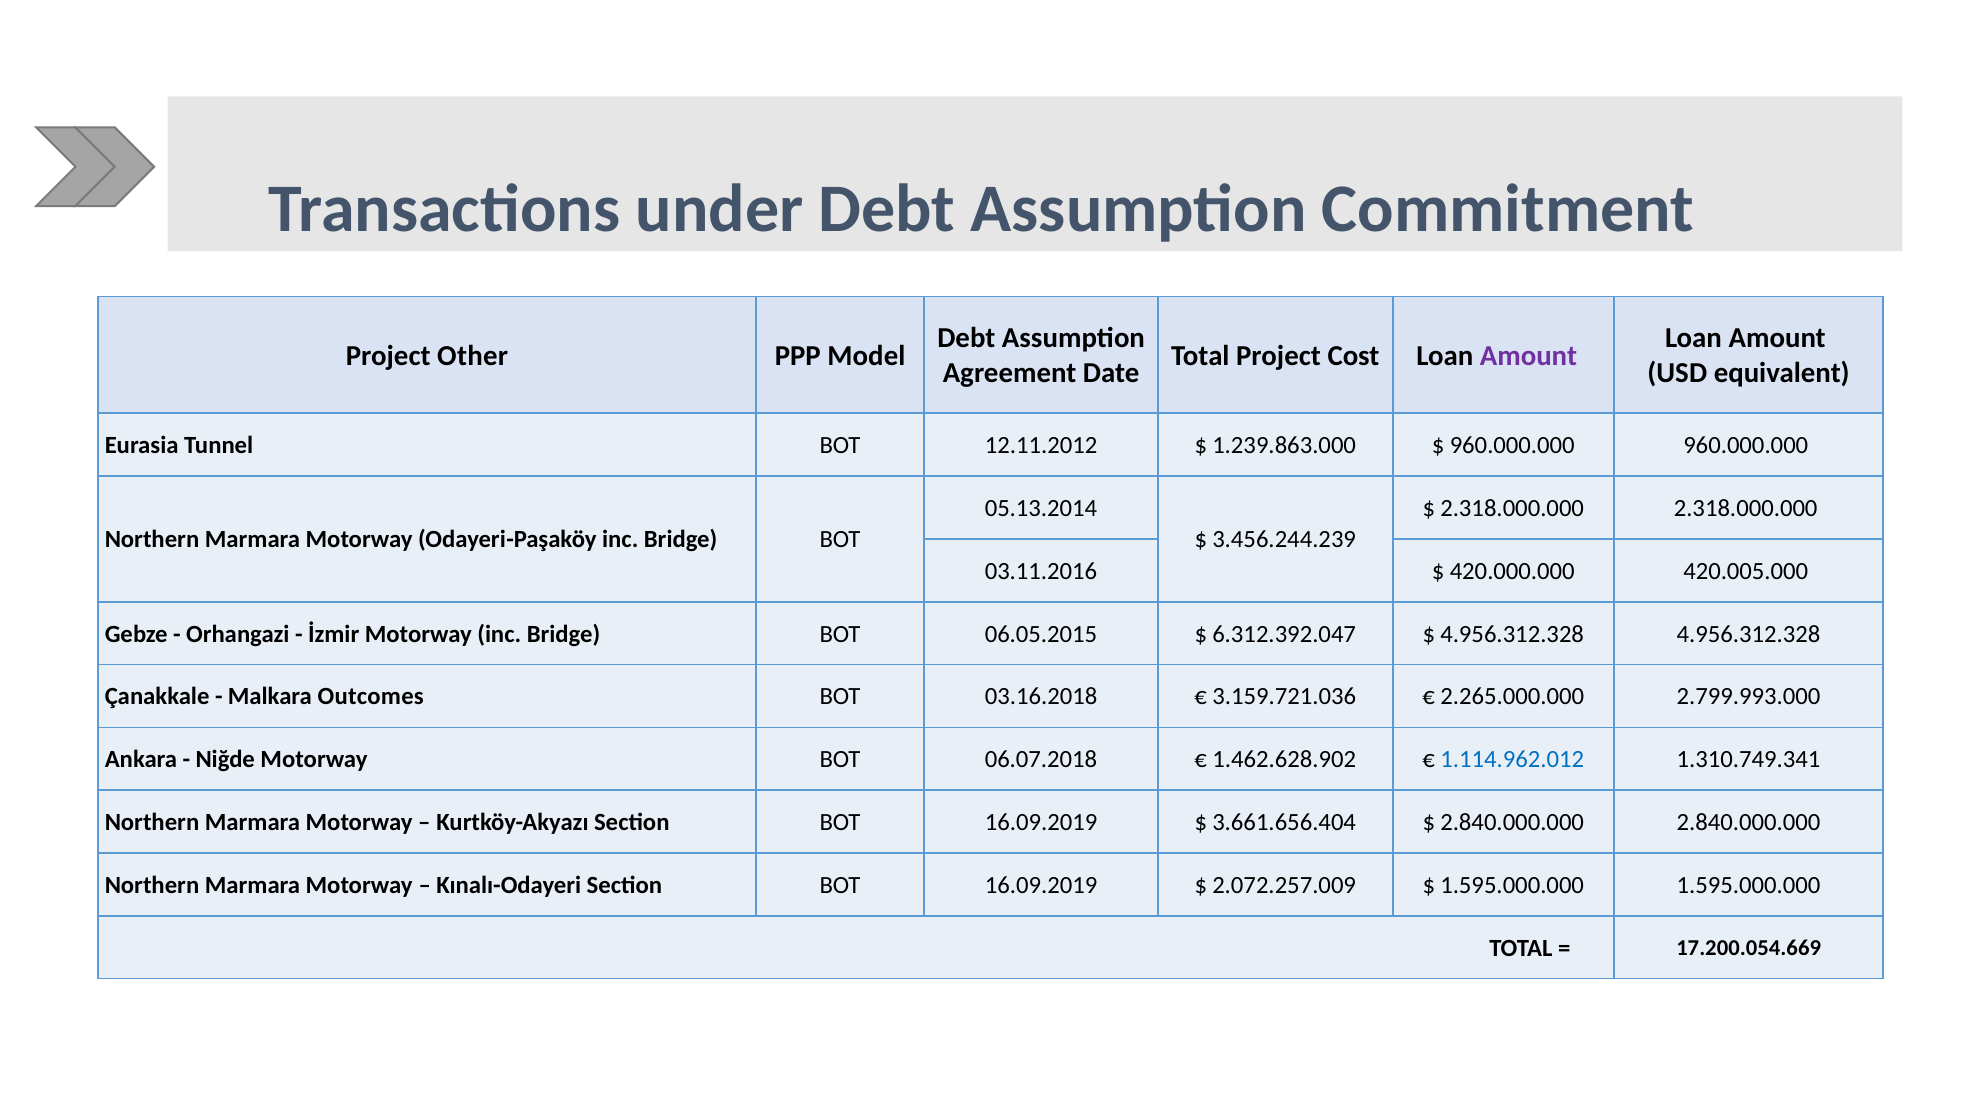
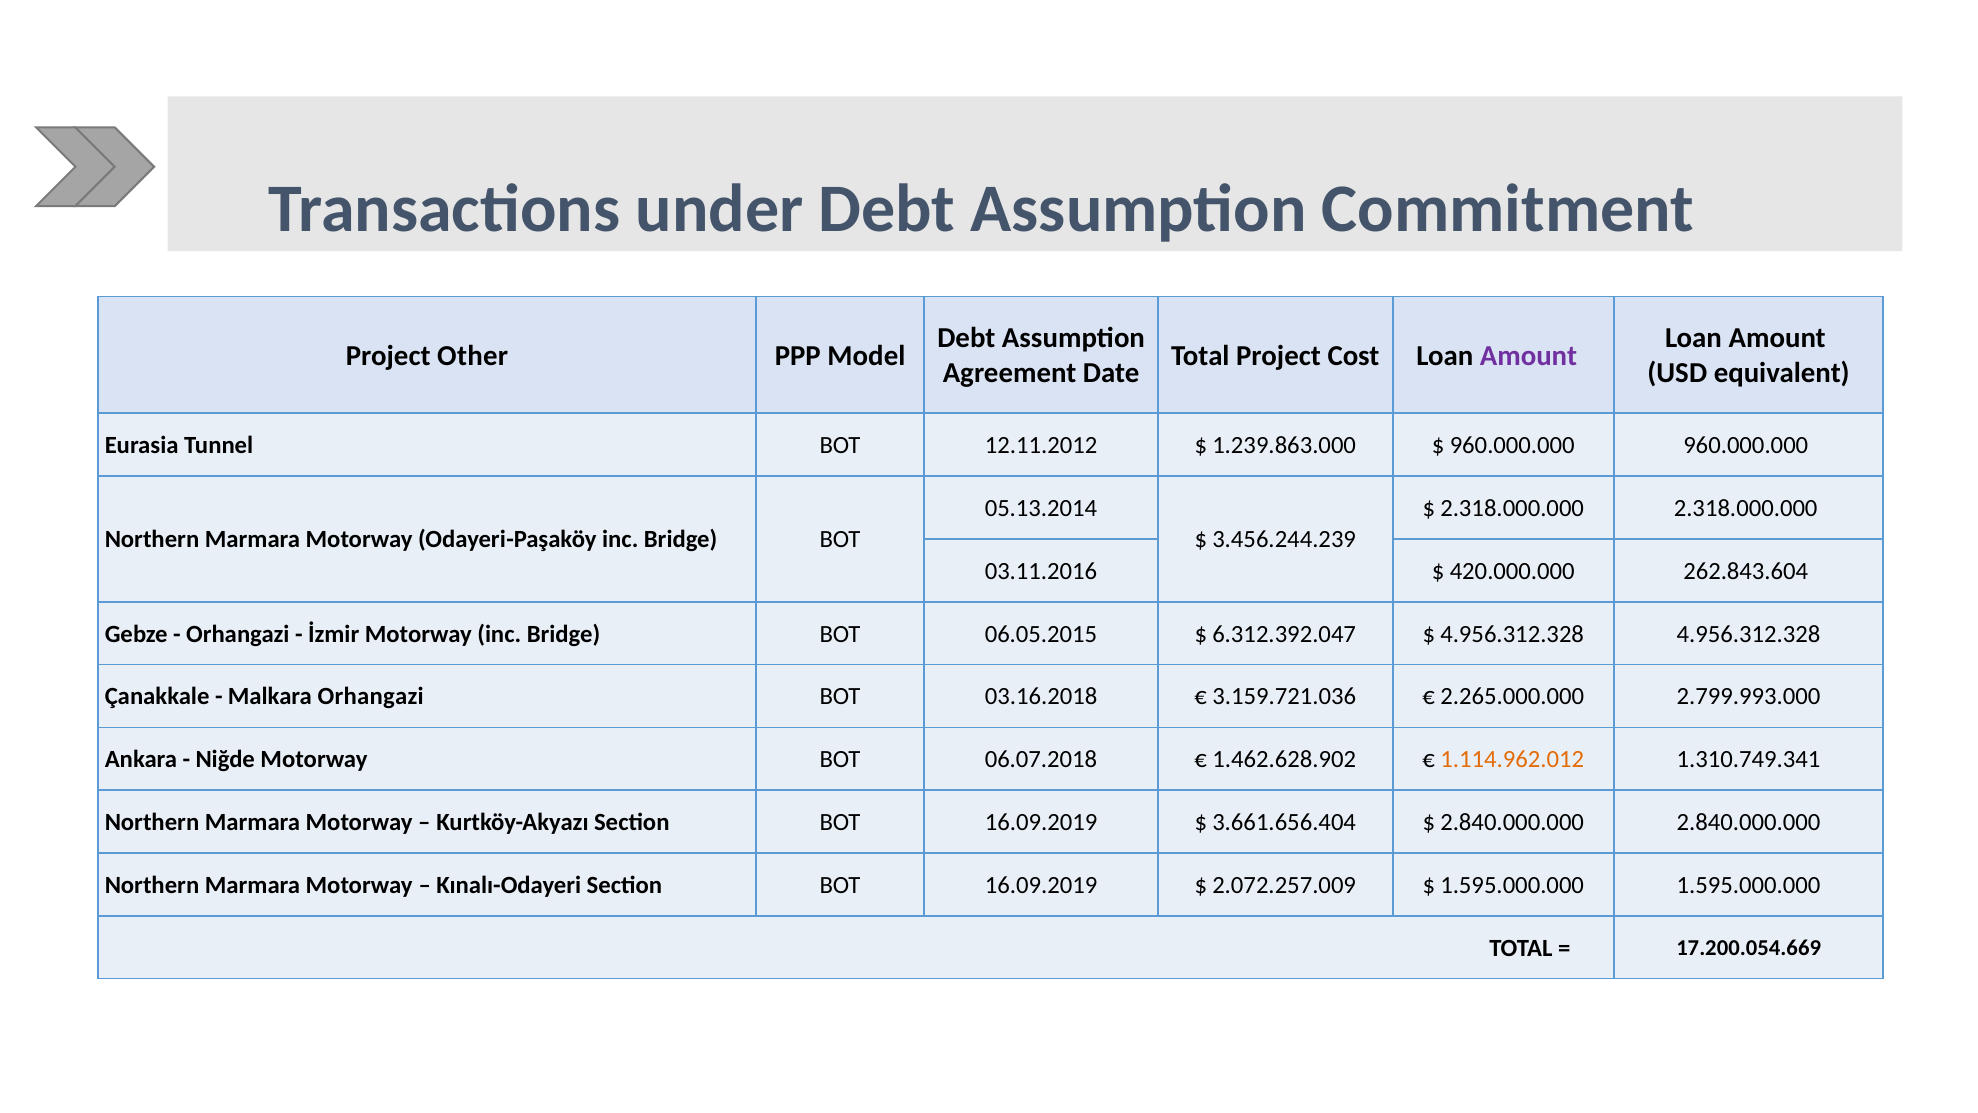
420.005.000: 420.005.000 -> 262.843.604
Malkara Outcomes: Outcomes -> Orhangazi
1.114.962.012 colour: blue -> orange
